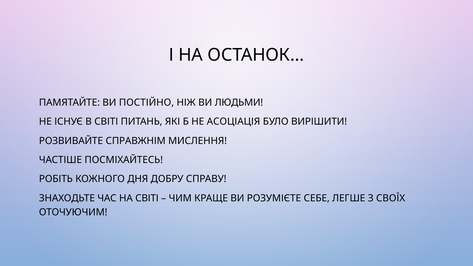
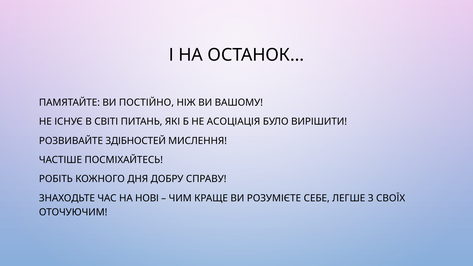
ЛЮДЬМИ: ЛЮДЬМИ -> ВАШОМУ
СПРАВЖНІМ: СПРАВЖНІМ -> ЗДІБНОСТЕЙ
НА СВІТІ: СВІТІ -> НОВІ
